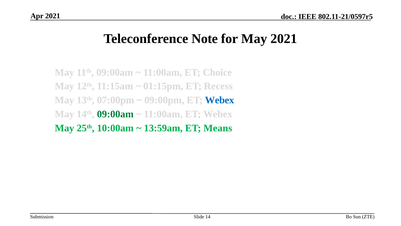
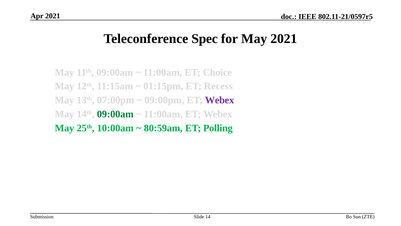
Note: Note -> Spec
Webex at (220, 100) colour: blue -> purple
13:59am: 13:59am -> 80:59am
Means: Means -> Polling
